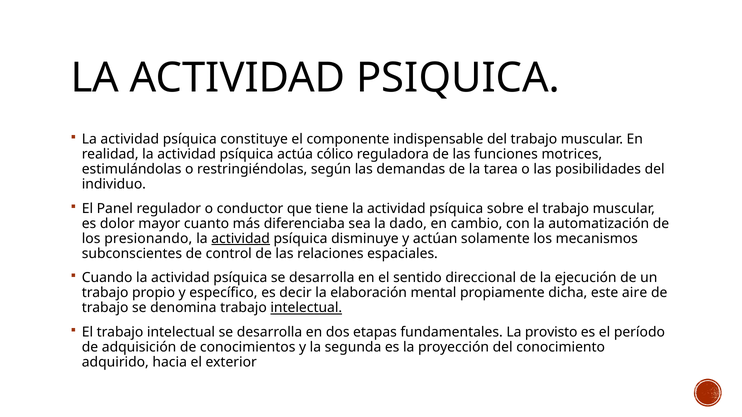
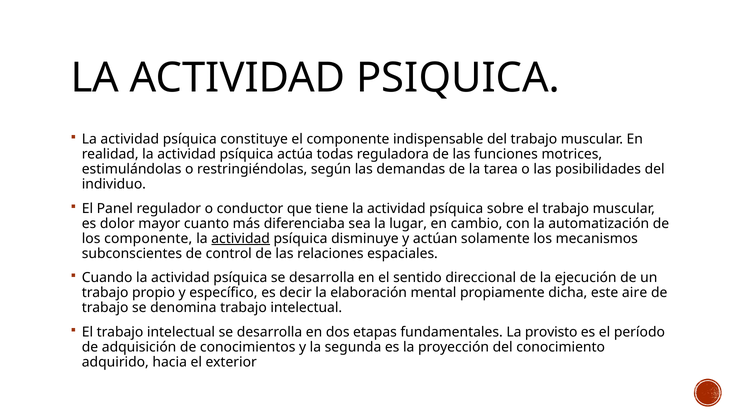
cólico: cólico -> todas
dado: dado -> lugar
los presionando: presionando -> componente
intelectual at (306, 308) underline: present -> none
